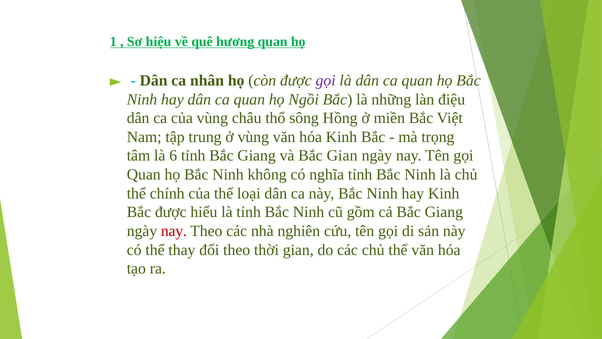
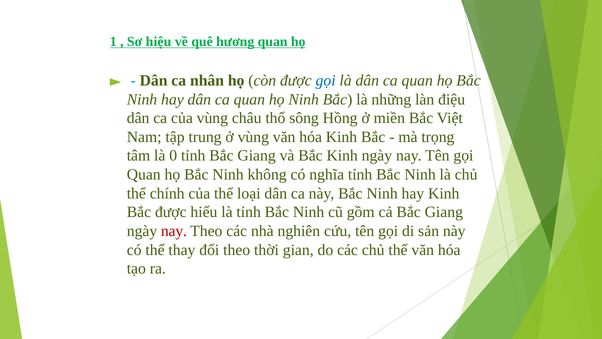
gọi at (326, 80) colour: purple -> blue
họ Ngồi: Ngồi -> Ninh
6: 6 -> 0
Bắc Gian: Gian -> Kinh
